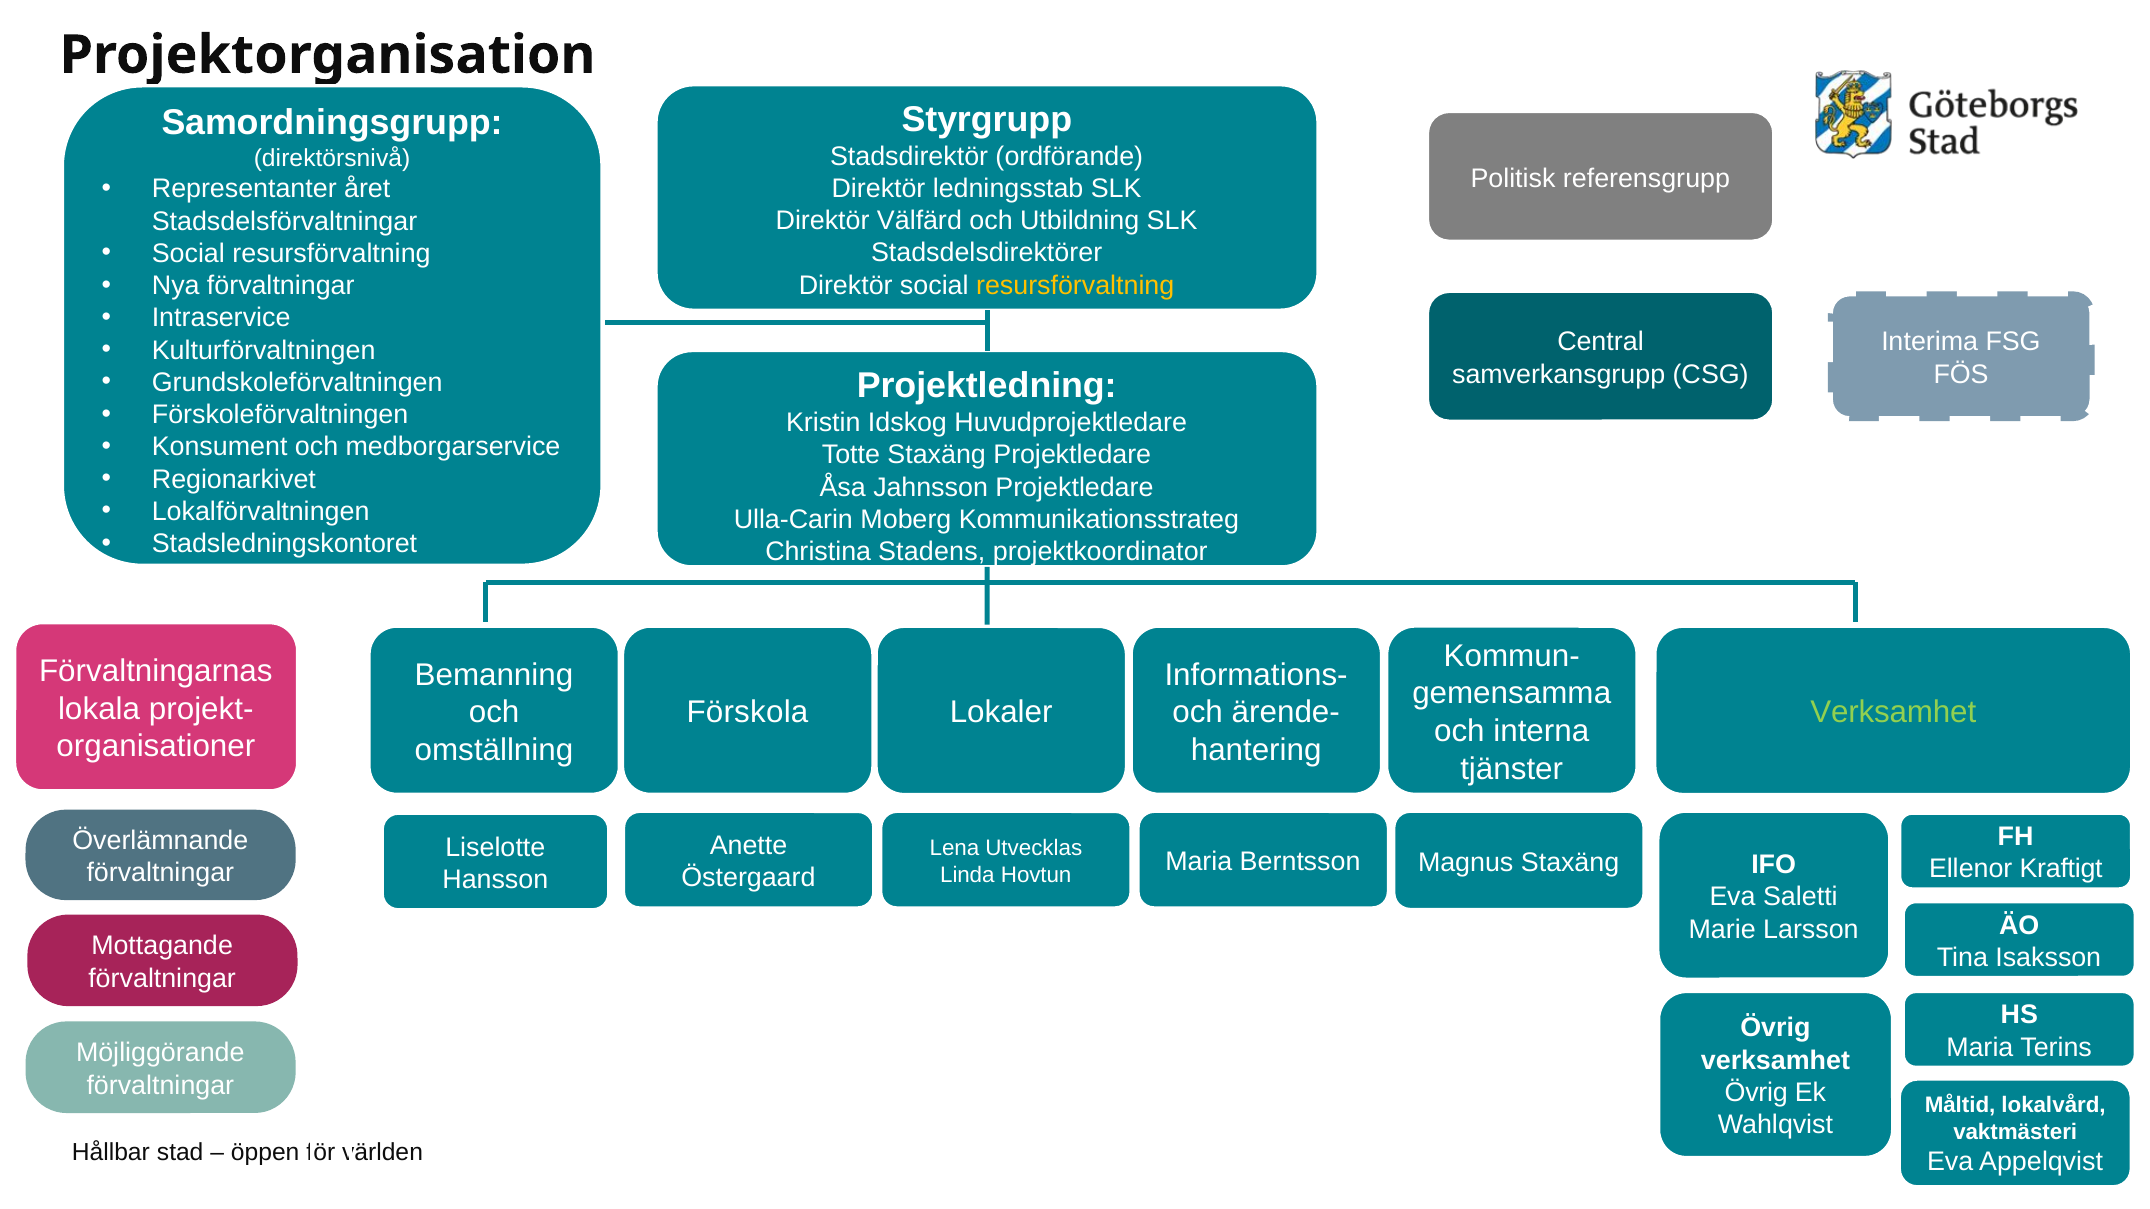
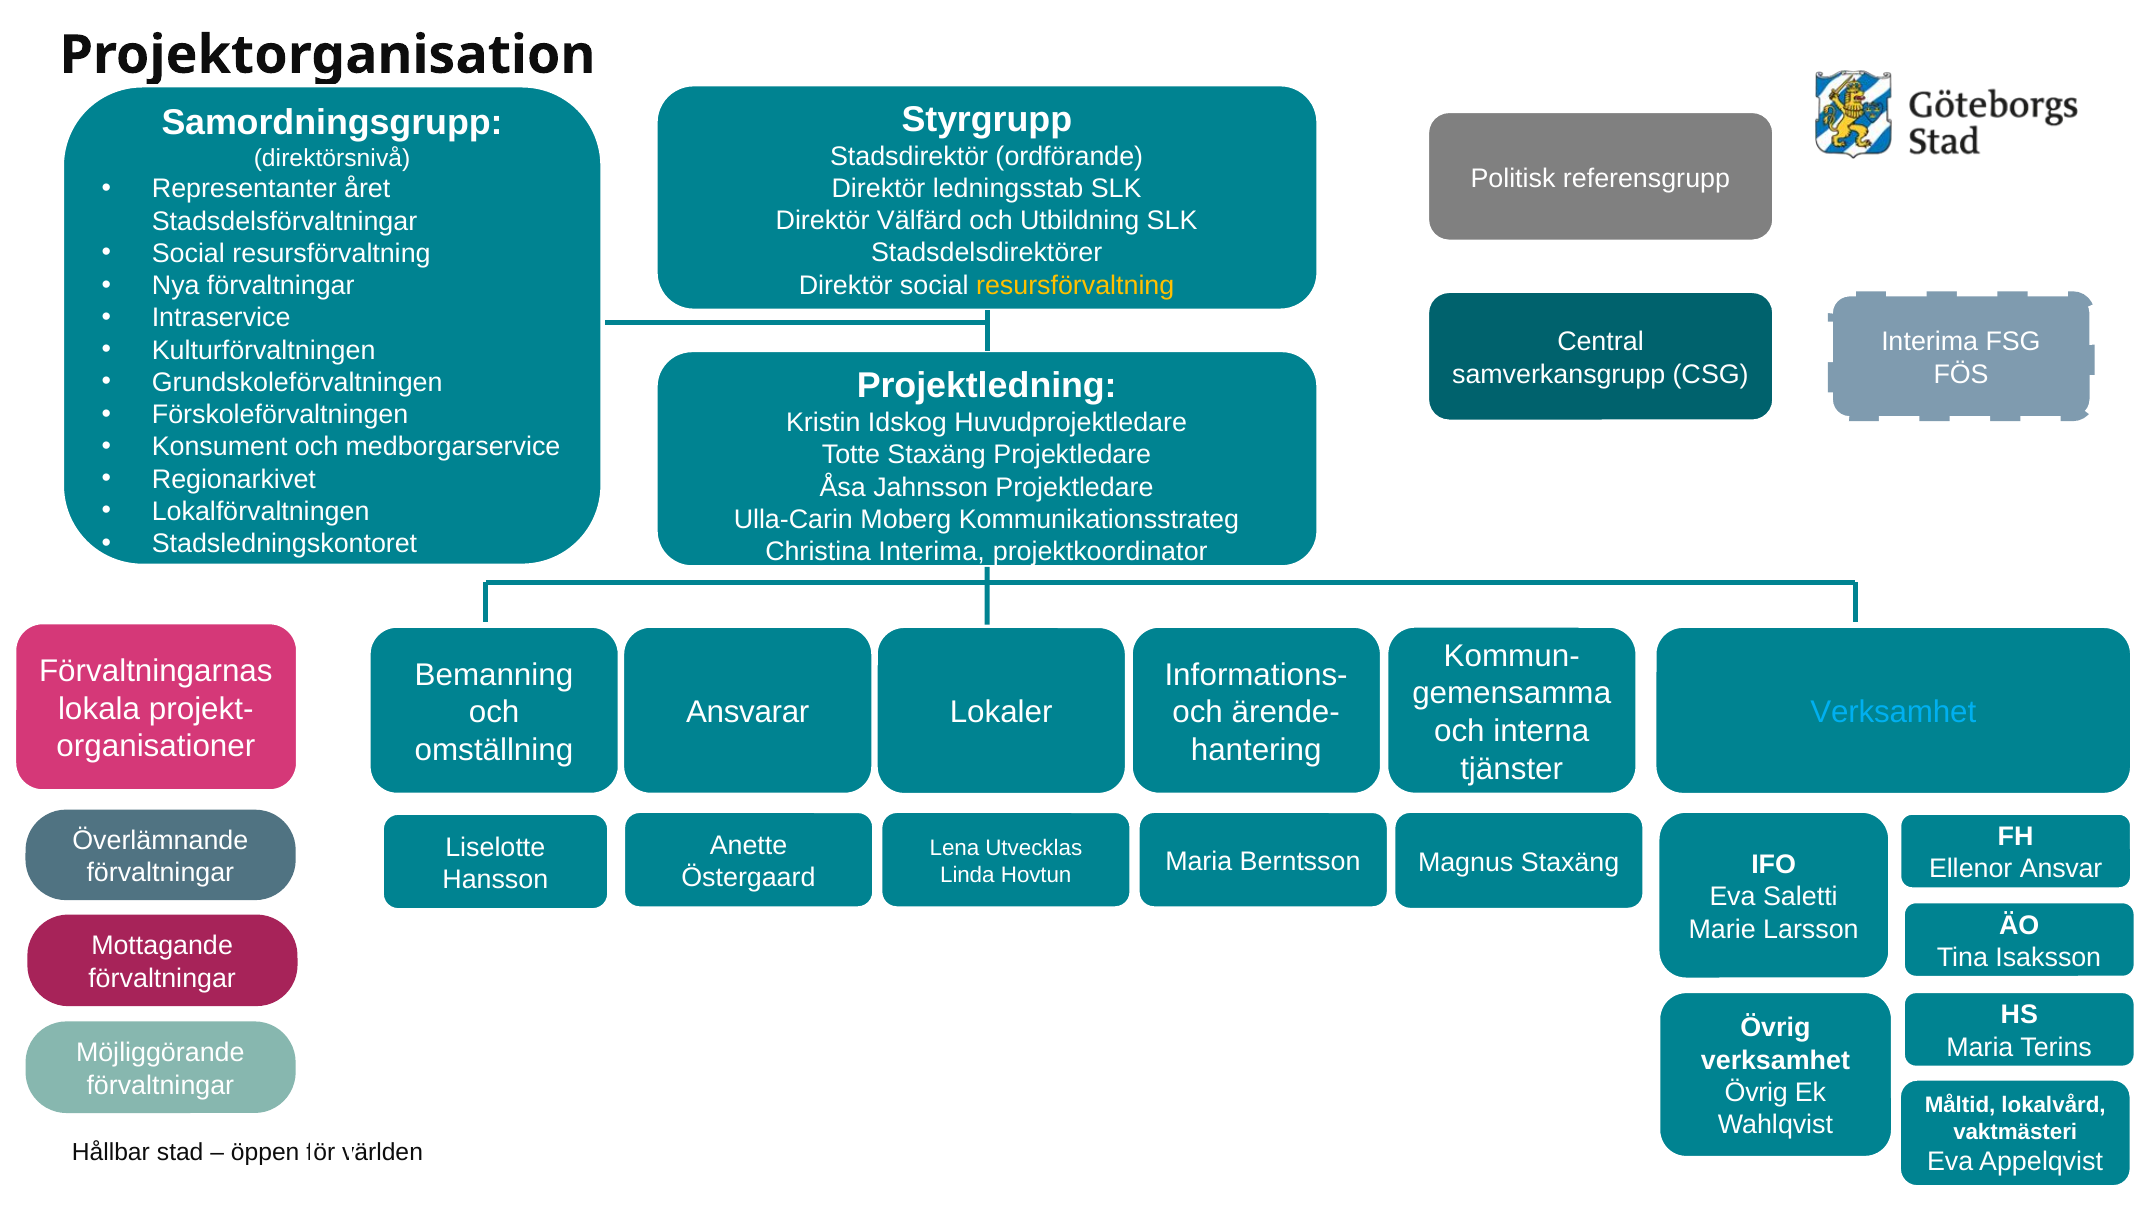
Christina Stadens: Stadens -> Interima
Förskola: Förskola -> Ansvarar
Verksamhet at (1893, 713) colour: light green -> light blue
Kraftigt: Kraftigt -> Ansvar
